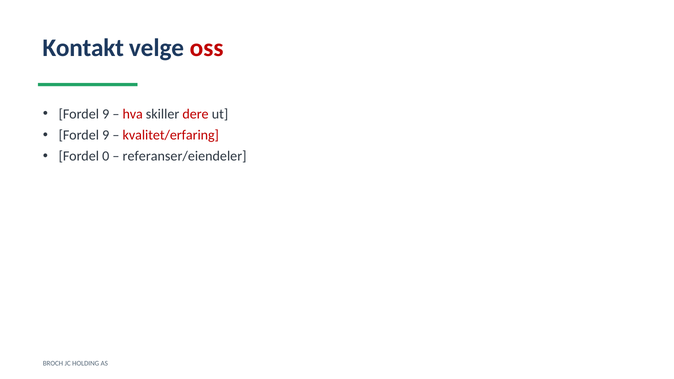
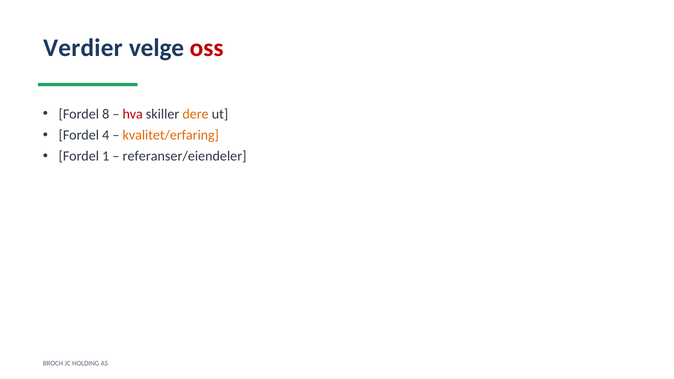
Kontakt: Kontakt -> Verdier
9 at (106, 114): 9 -> 8
dere colour: red -> orange
9 at (106, 135): 9 -> 4
kvalitet/erfaring colour: red -> orange
0: 0 -> 1
